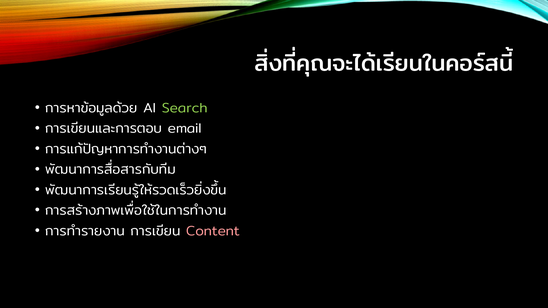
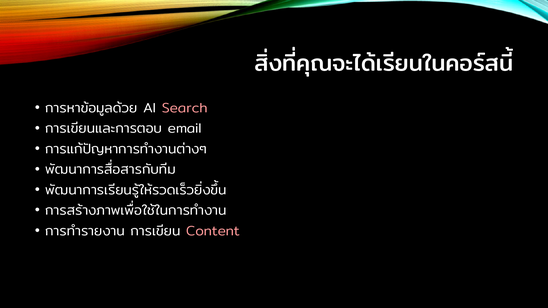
Search colour: light green -> pink
